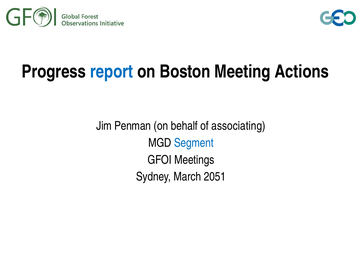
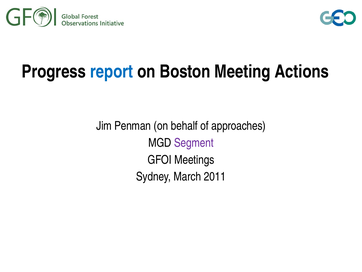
associating: associating -> approaches
Segment colour: blue -> purple
2051: 2051 -> 2011
